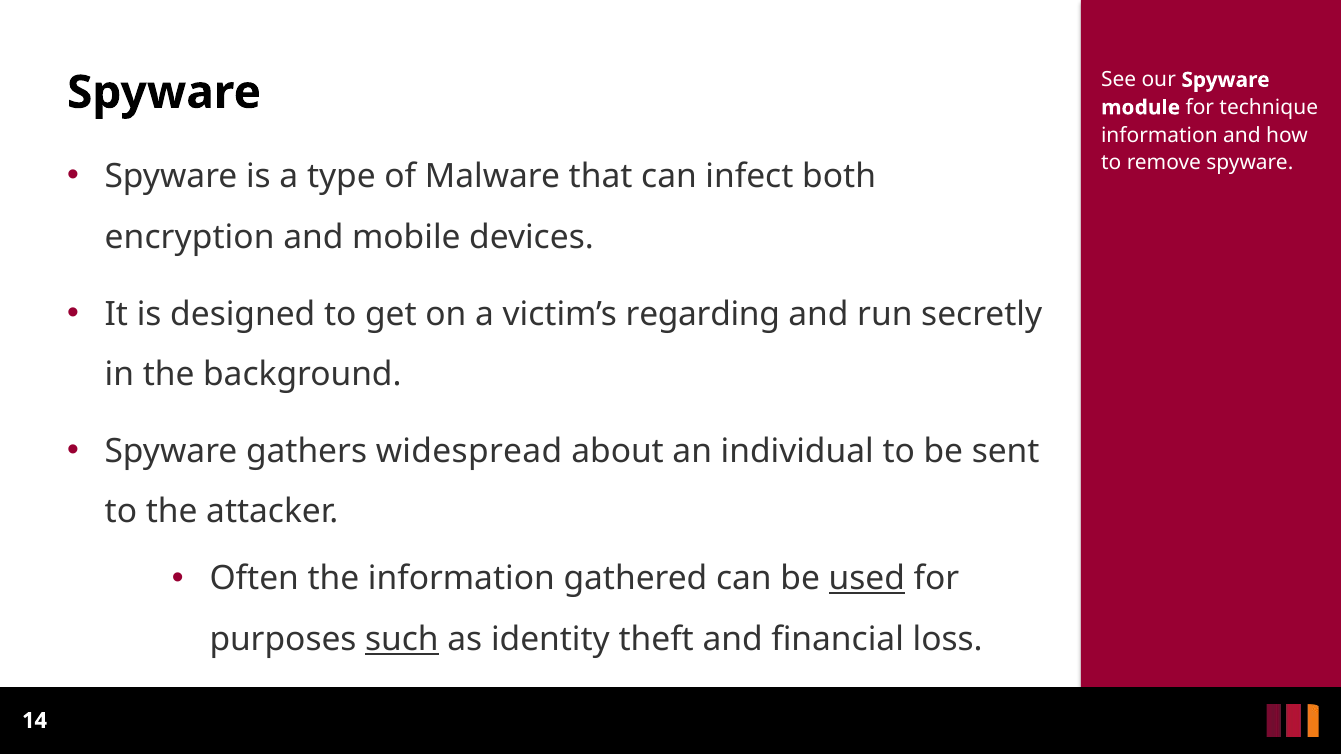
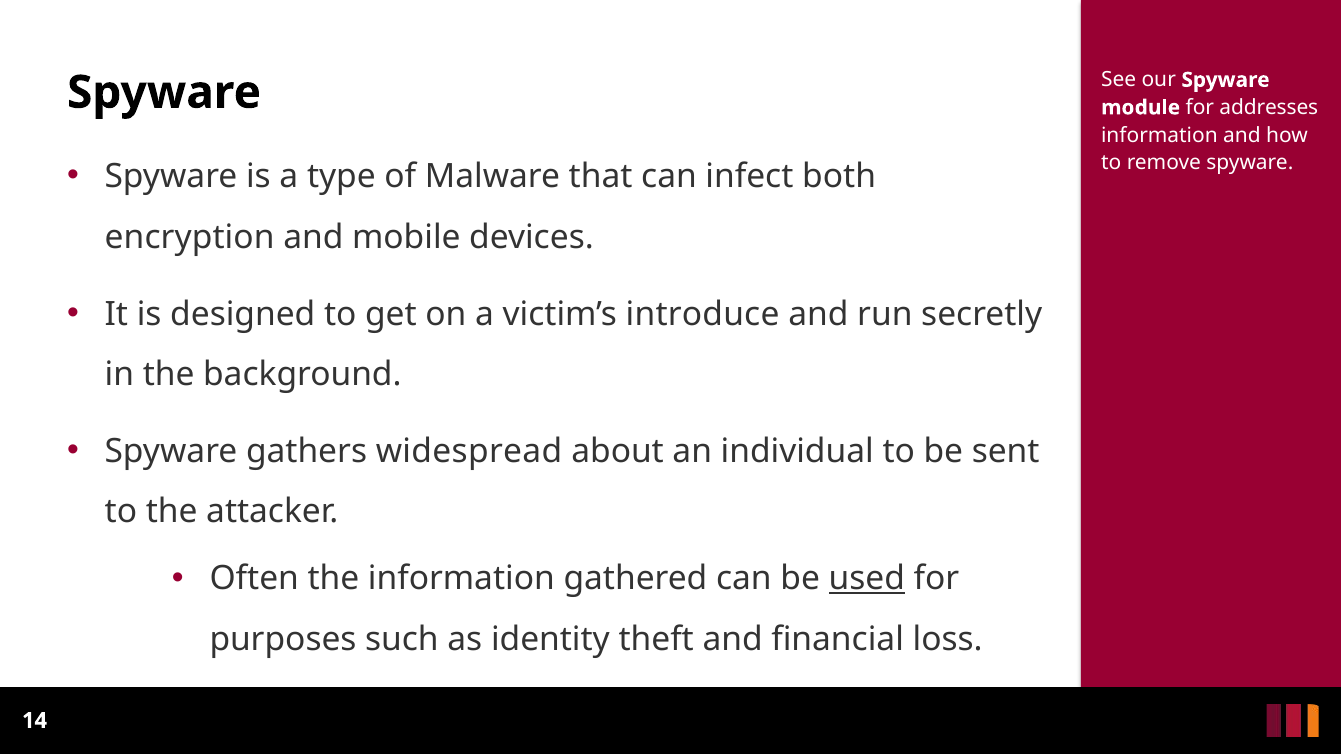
technique: technique -> addresses
regarding: regarding -> introduce
such underline: present -> none
